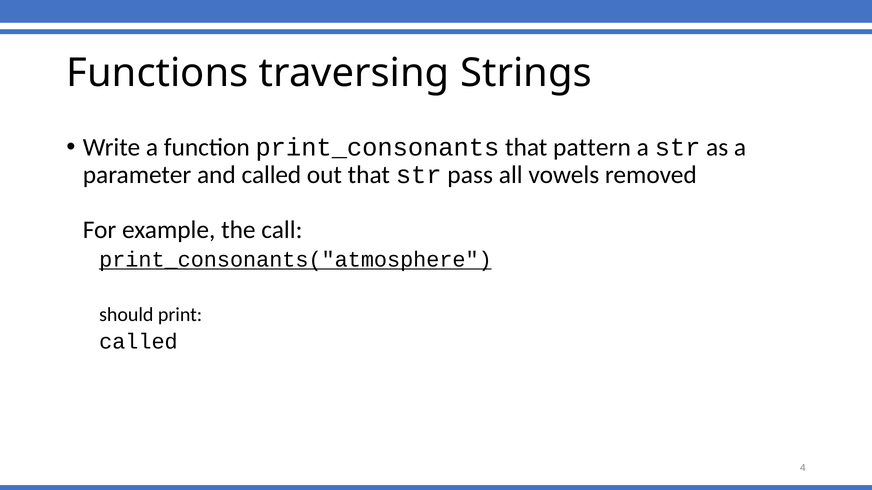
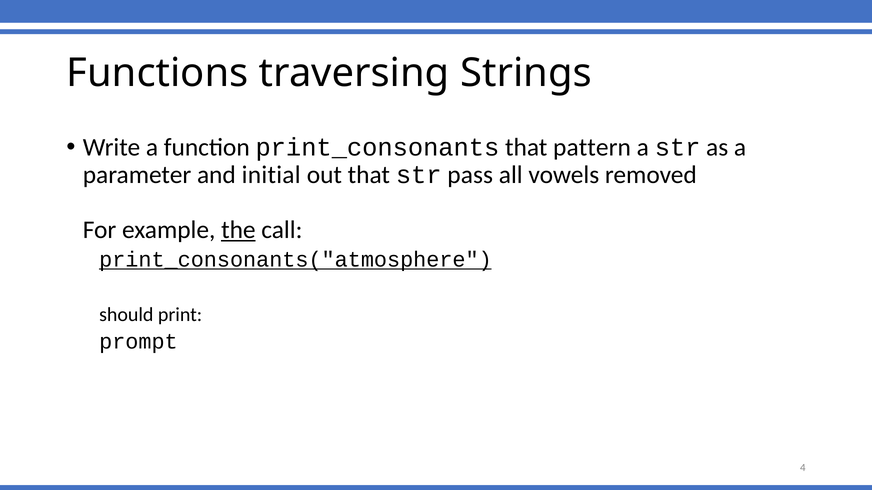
and called: called -> initial
the underline: none -> present
called at (138, 342): called -> prompt
